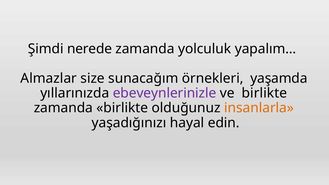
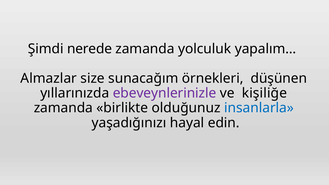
yaşamda: yaşamda -> düşünen
ve birlikte: birlikte -> kişiliğe
insanlarla colour: orange -> blue
